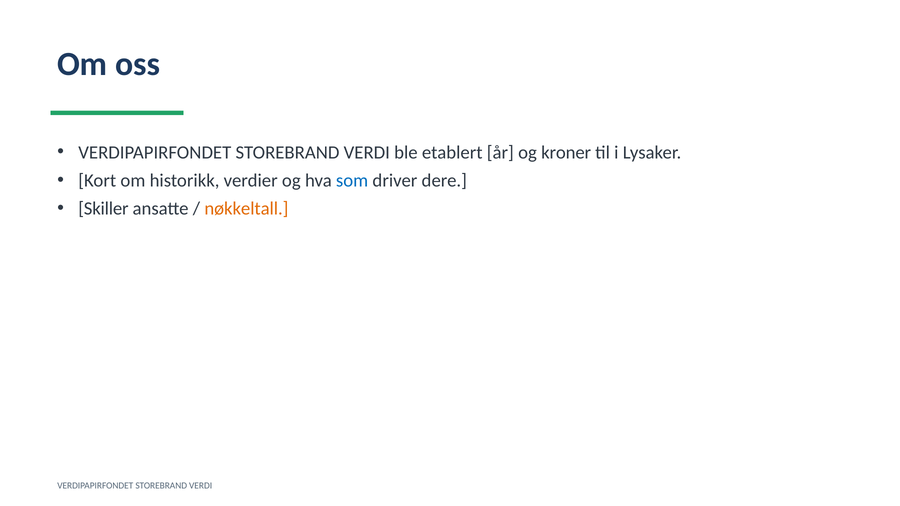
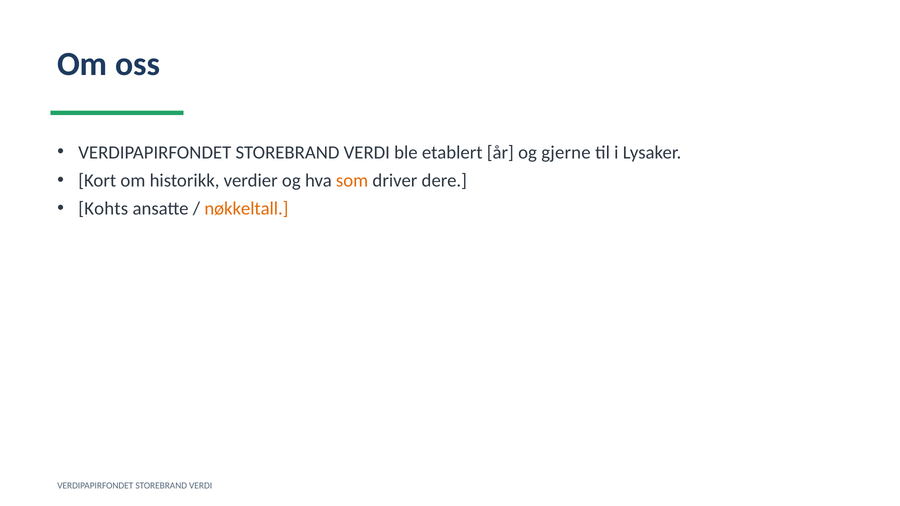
kroner: kroner -> gjerne
som colour: blue -> orange
Skiller: Skiller -> Kohts
